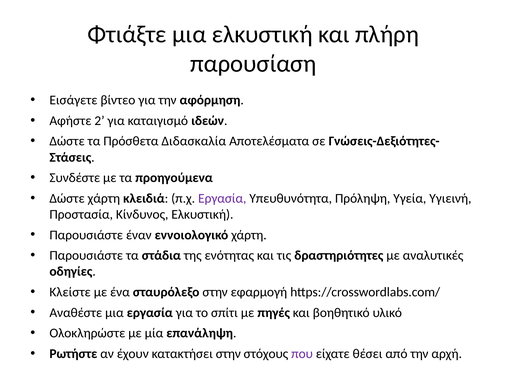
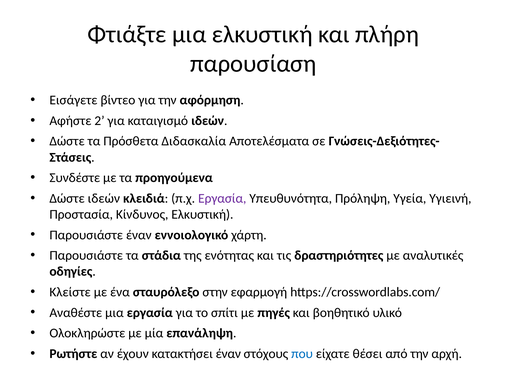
Δώστε χάρτη: χάρτη -> ιδεών
κατακτήσει στην: στην -> έναν
που colour: purple -> blue
